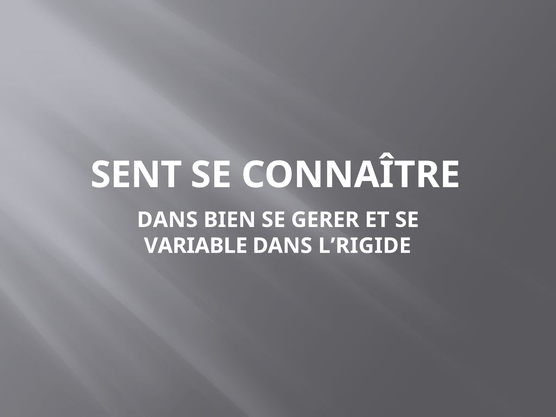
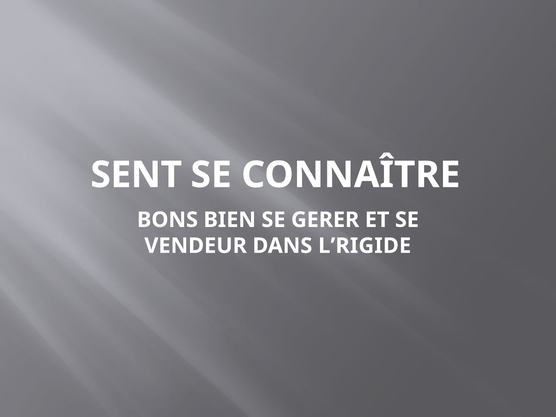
DANS at (167, 220): DANS -> BONS
VARIABLE: VARIABLE -> VENDEUR
